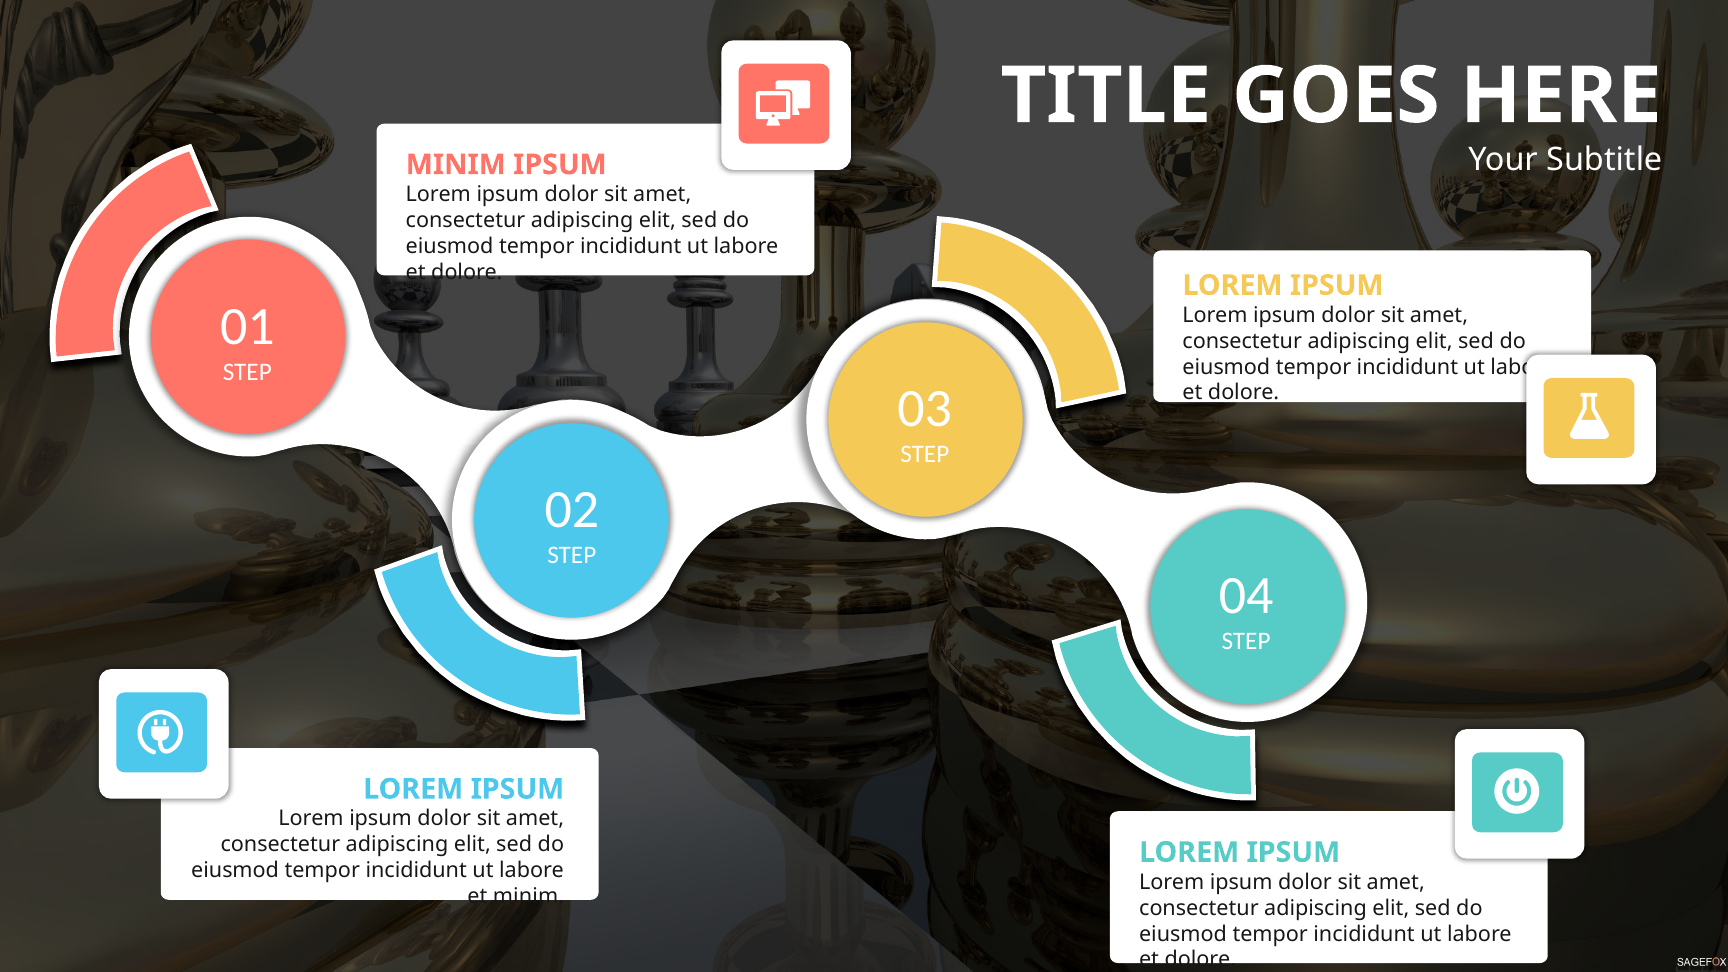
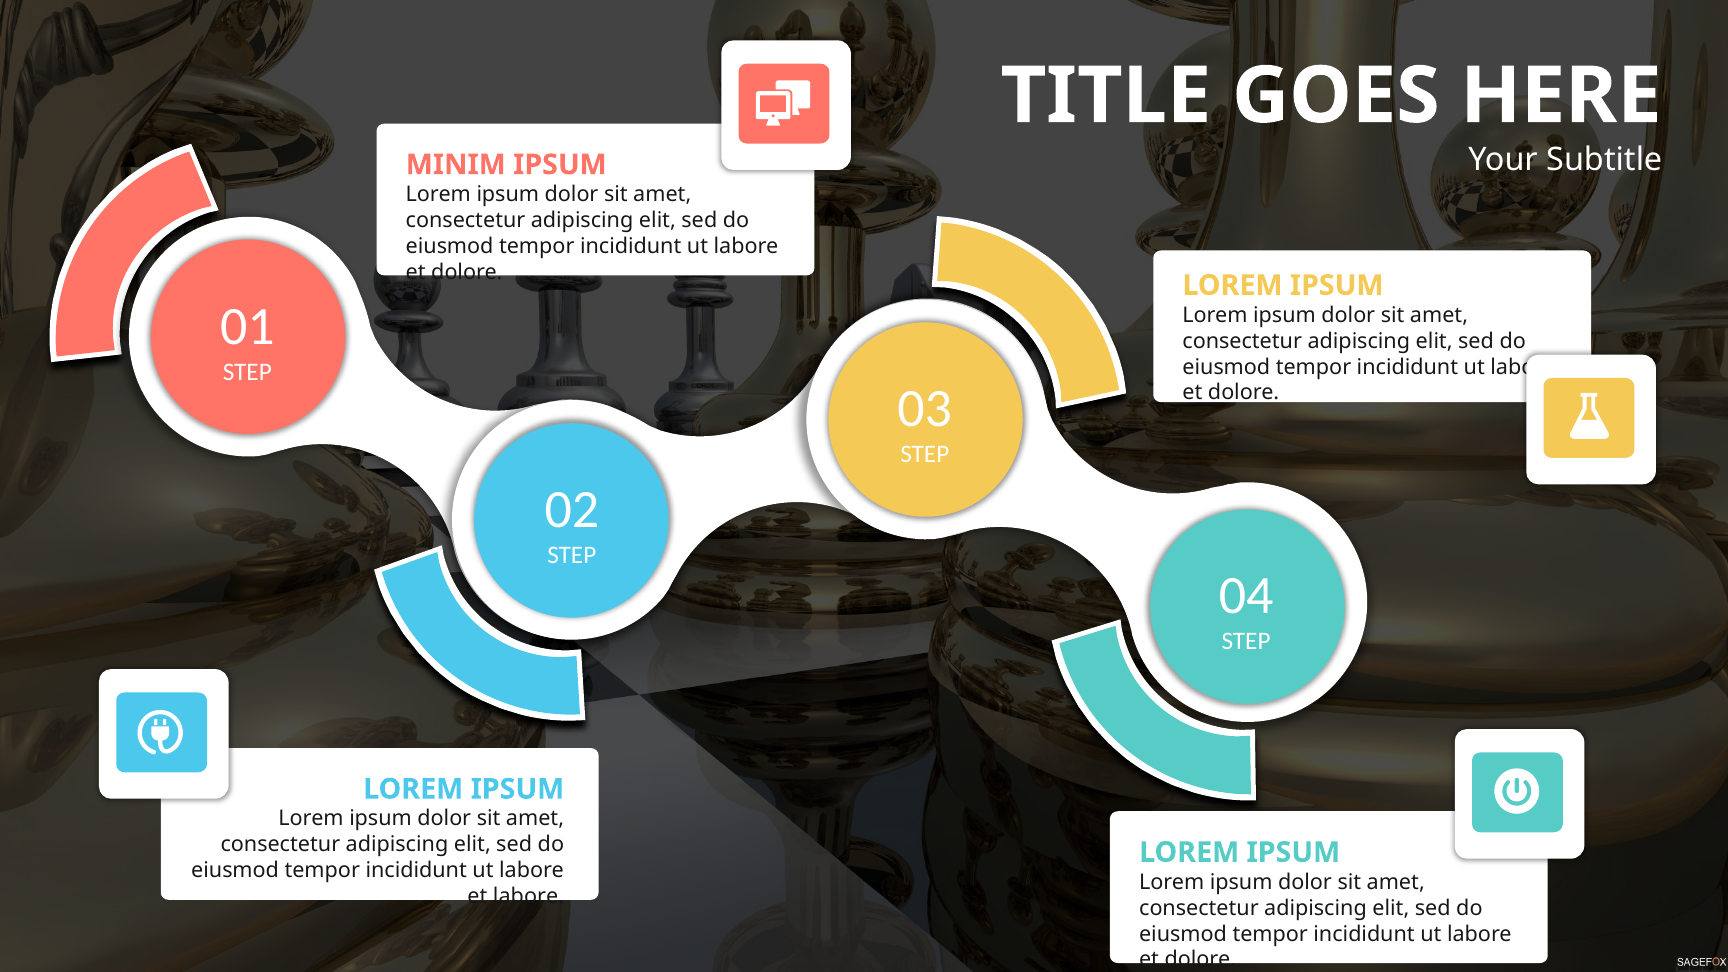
et minim: minim -> labore
